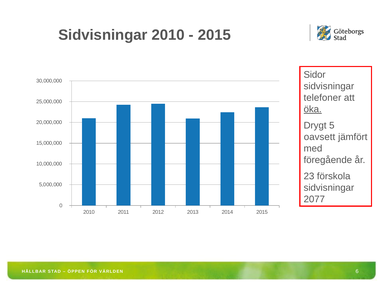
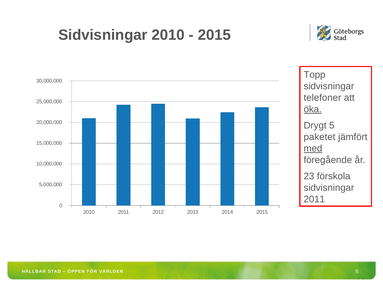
Sidor: Sidor -> Topp
oavsett: oavsett -> paketet
med underline: none -> present
2077 at (314, 199): 2077 -> 2011
